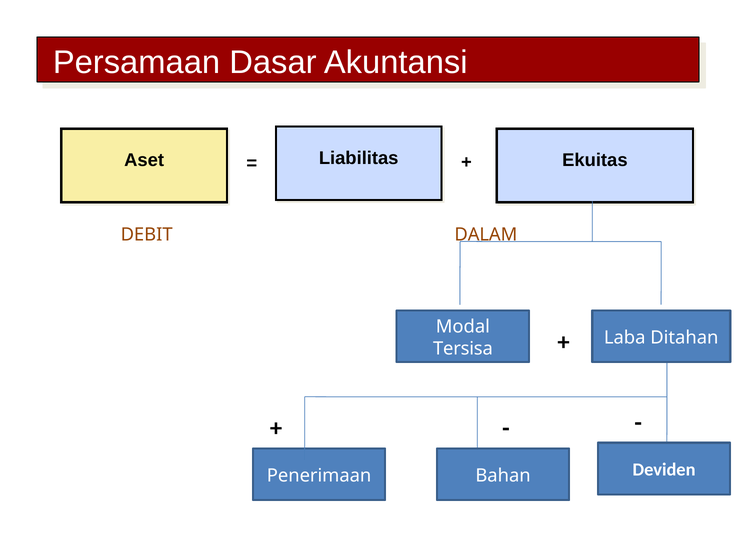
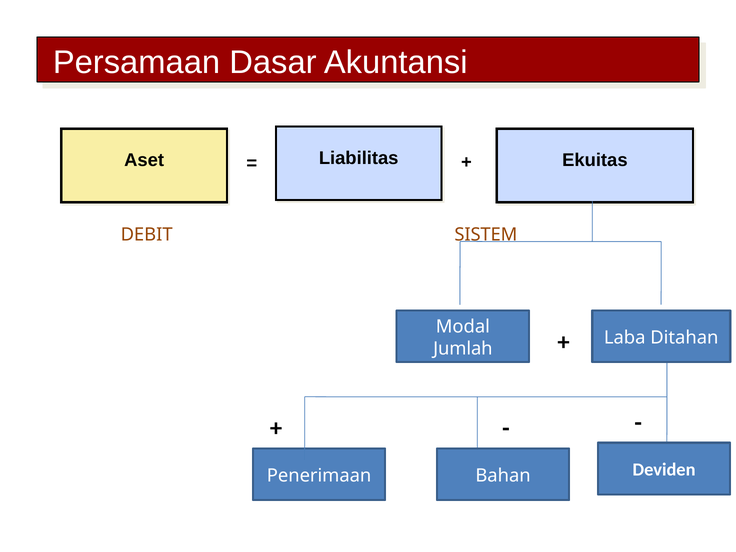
DALAM: DALAM -> SISTEM
Tersisa: Tersisa -> Jumlah
